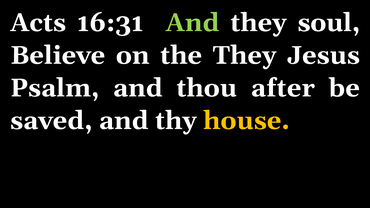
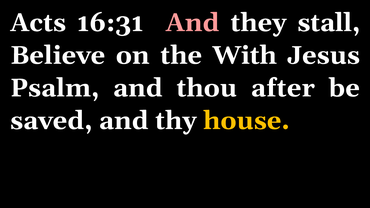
And at (192, 23) colour: light green -> pink
soul: soul -> stall
the They: They -> With
